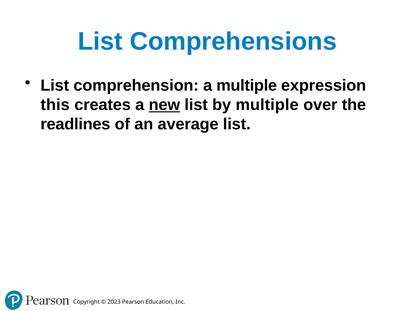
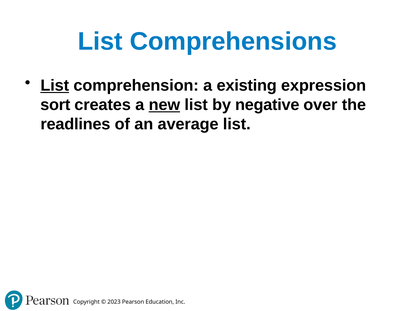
List at (55, 86) underline: none -> present
a multiple: multiple -> existing
this: this -> sort
by multiple: multiple -> negative
